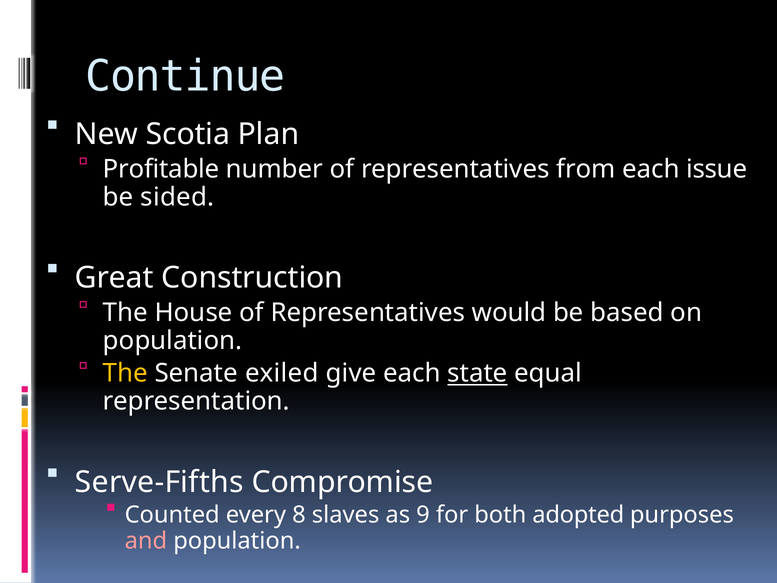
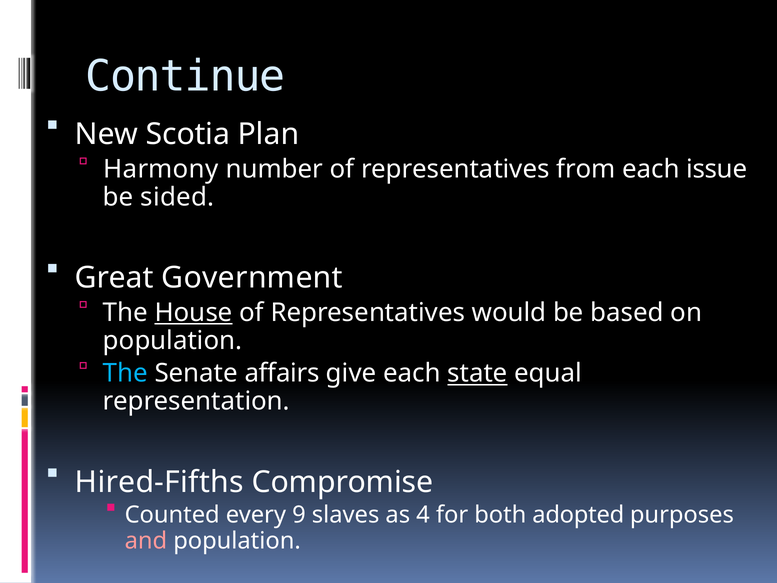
Profitable: Profitable -> Harmony
Construction: Construction -> Government
House underline: none -> present
The at (125, 373) colour: yellow -> light blue
exiled: exiled -> affairs
Serve-Fifths: Serve-Fifths -> Hired-Fifths
8: 8 -> 9
9: 9 -> 4
